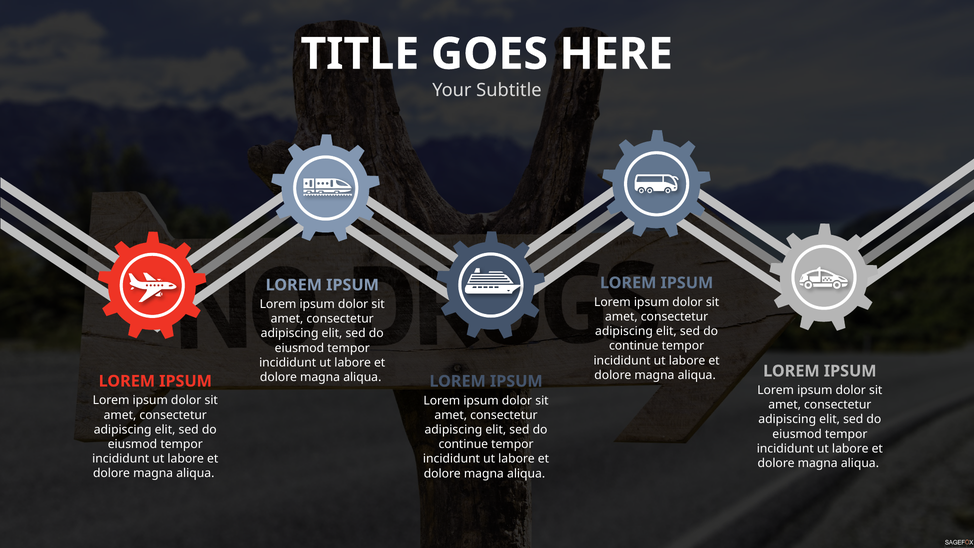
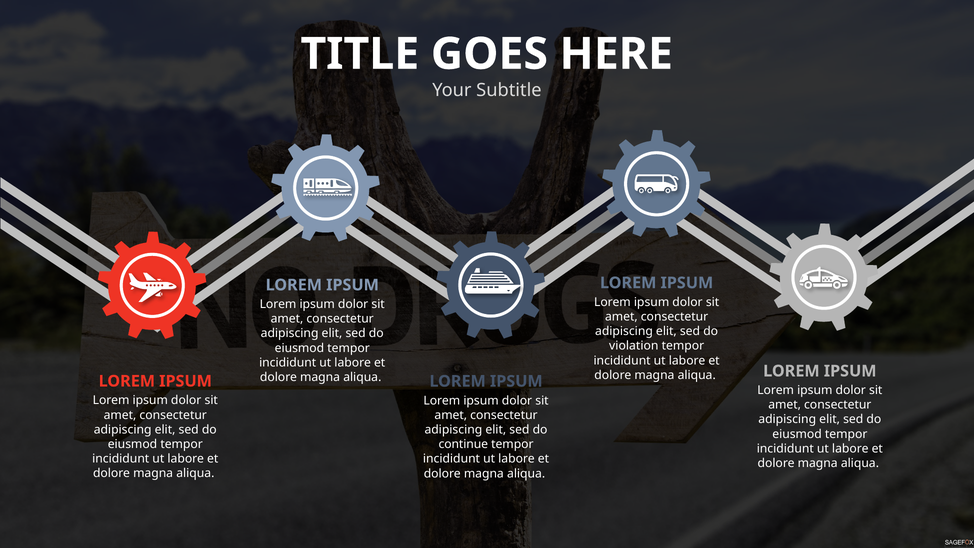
continue at (634, 346): continue -> violation
